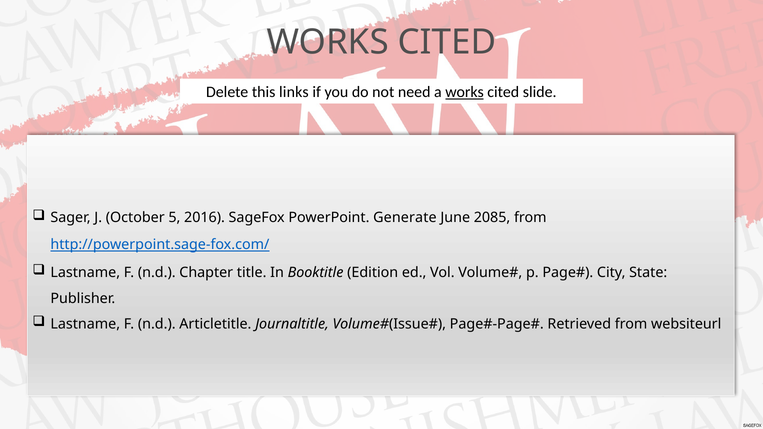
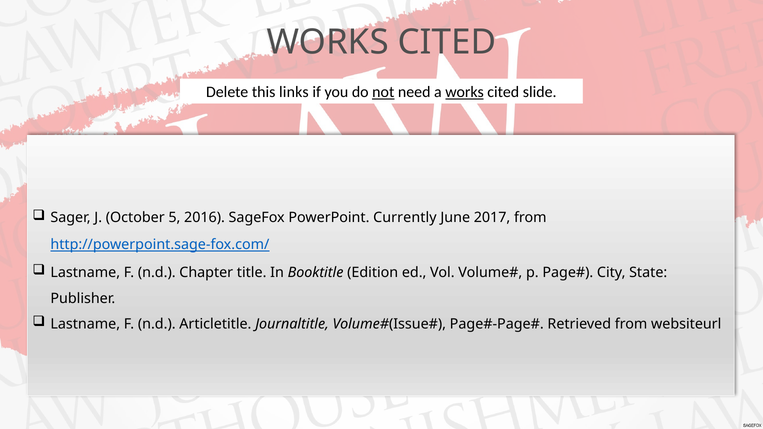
not underline: none -> present
Generate: Generate -> Currently
2085: 2085 -> 2017
